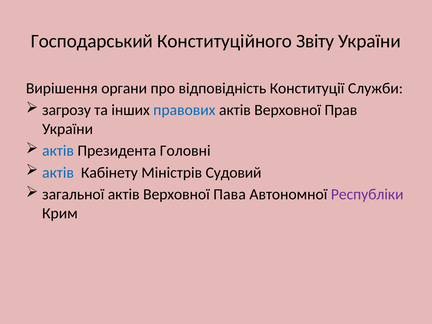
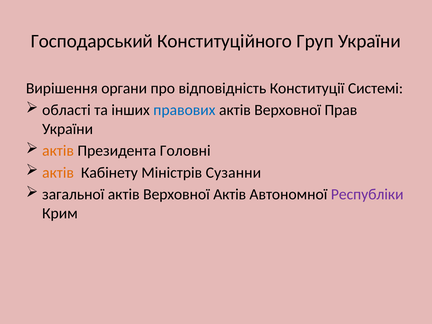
Звіту: Звіту -> Груп
Служби: Служби -> Системі
загрозу: загрозу -> області
актів at (58, 151) colour: blue -> orange
актів at (58, 173) colour: blue -> orange
Судовий: Судовий -> Сузанни
Верховної Пава: Пава -> Актів
